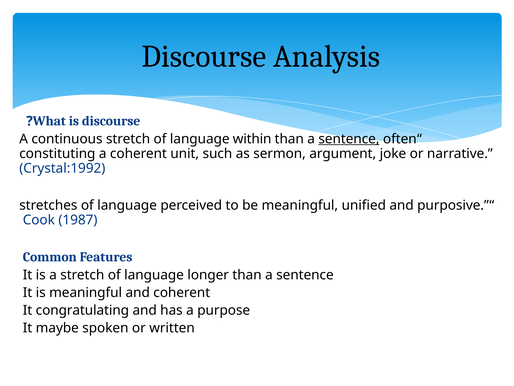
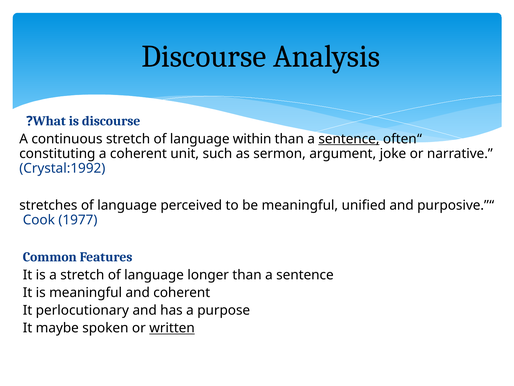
1987: 1987 -> 1977
congratulating: congratulating -> perlocutionary
written underline: none -> present
